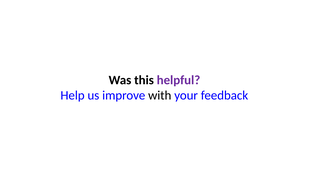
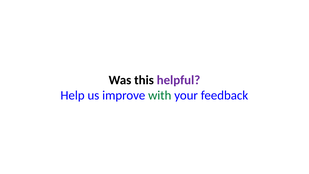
with colour: black -> green
